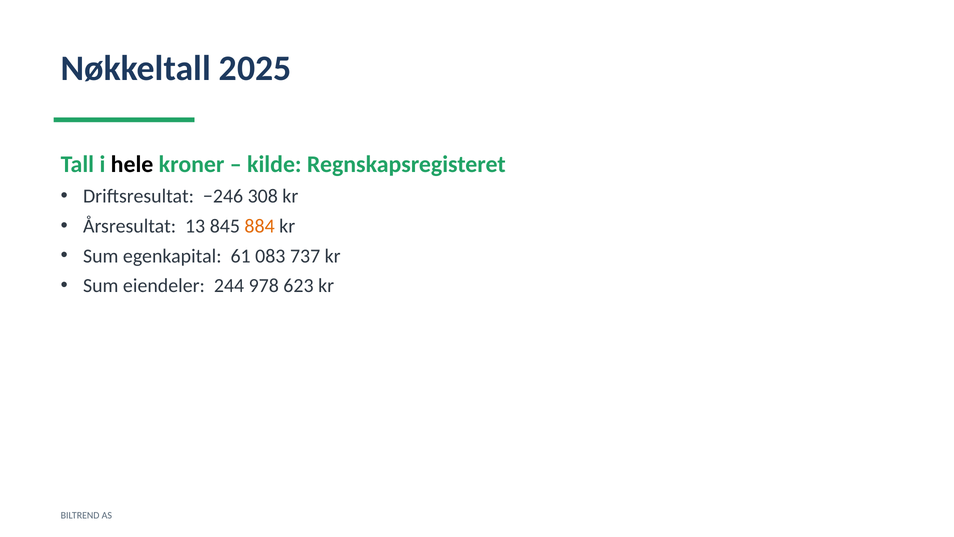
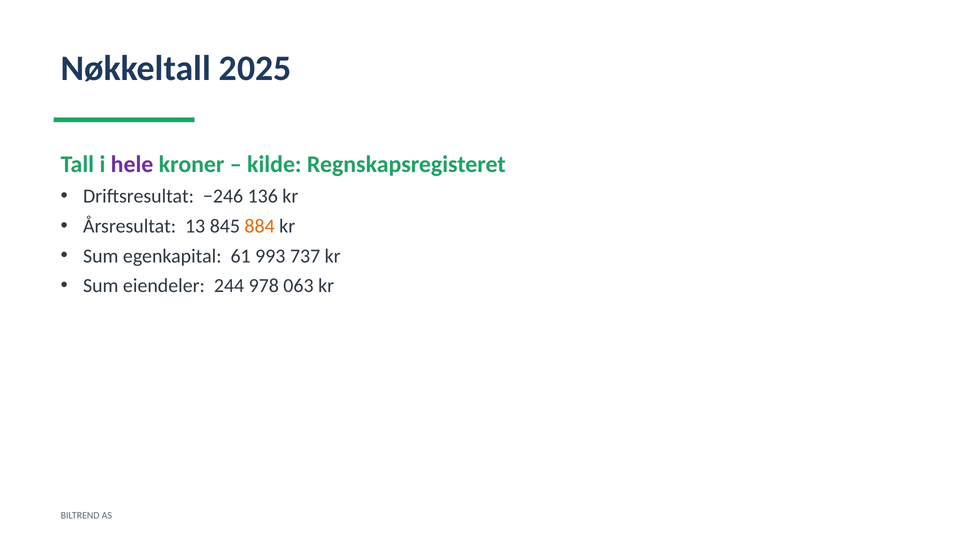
hele colour: black -> purple
308: 308 -> 136
083: 083 -> 993
623: 623 -> 063
